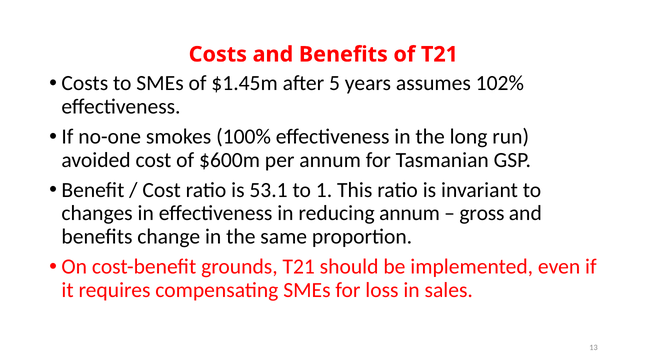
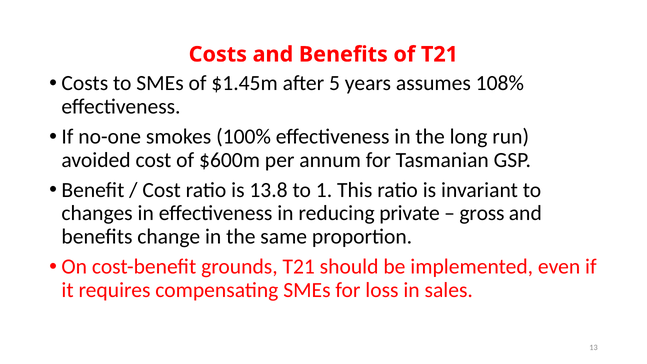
102%: 102% -> 108%
53.1: 53.1 -> 13.8
reducing annum: annum -> private
